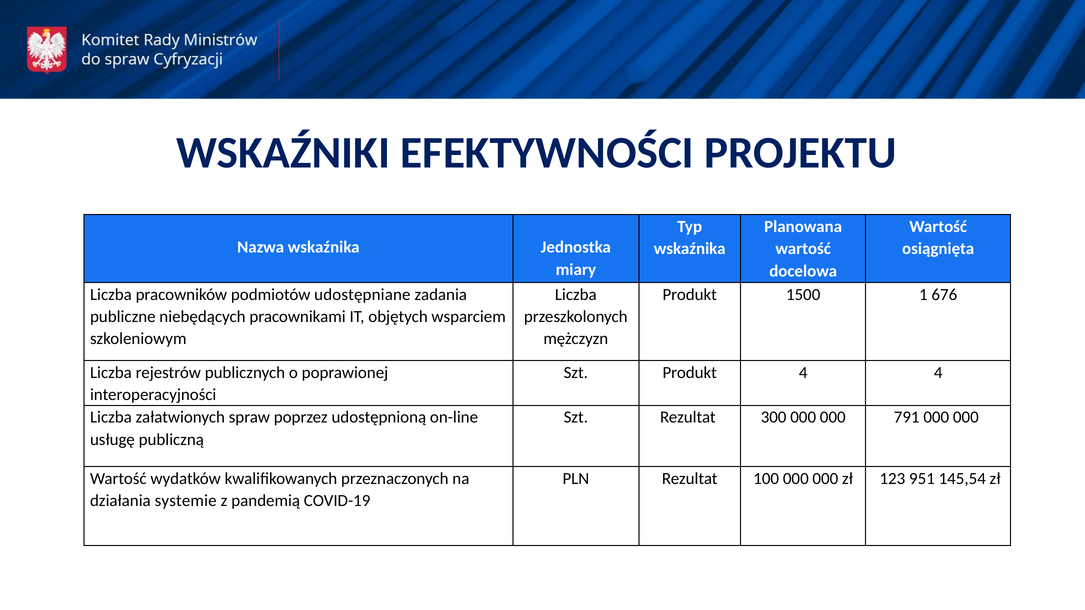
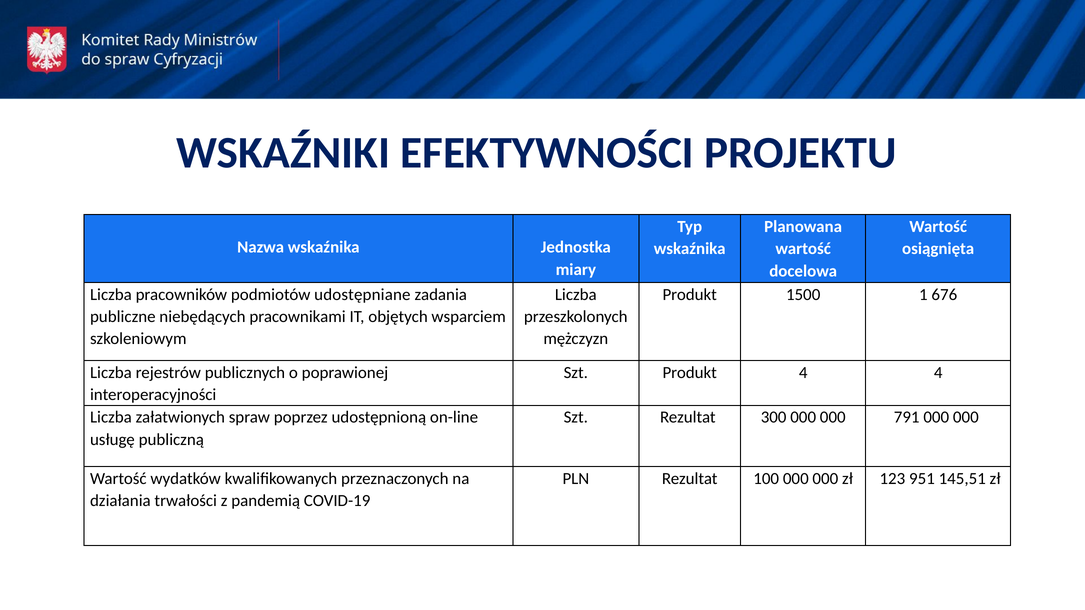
145,54: 145,54 -> 145,51
systemie: systemie -> trwałości
